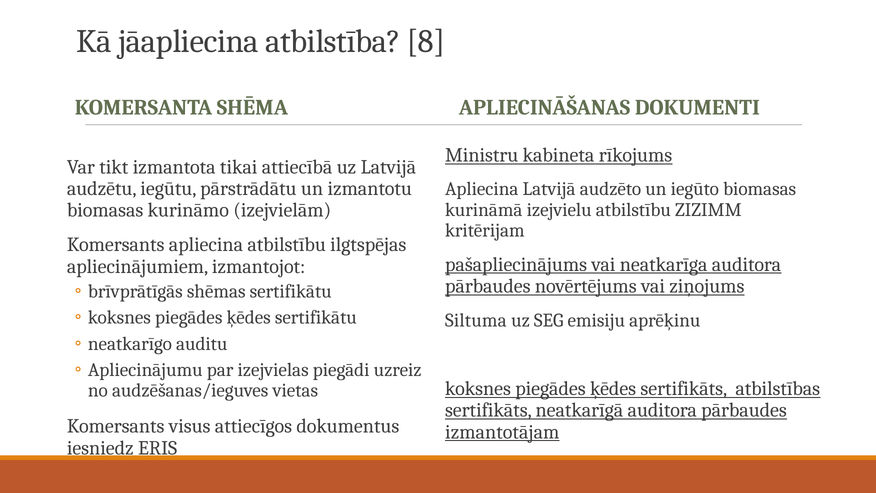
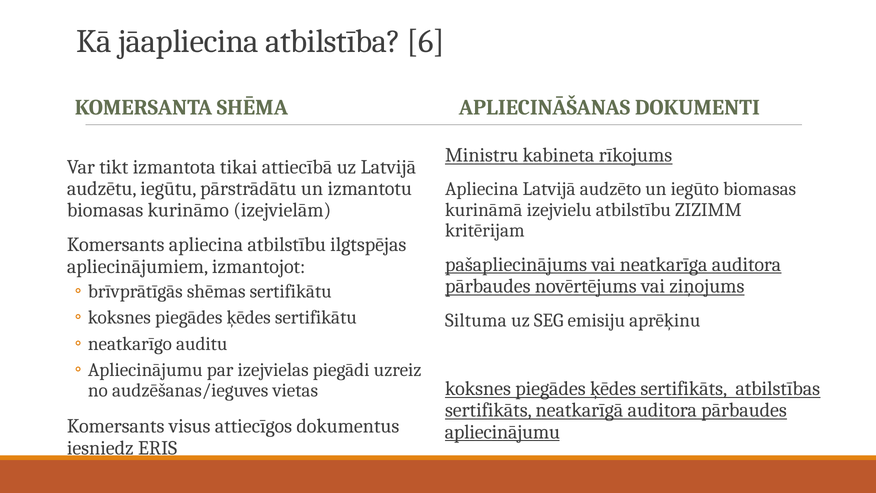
8: 8 -> 6
izmantotājam at (502, 432): izmantotājam -> apliecinājumu
